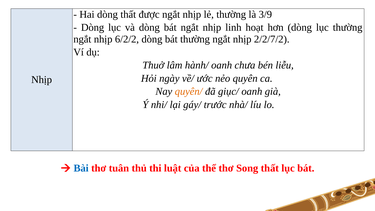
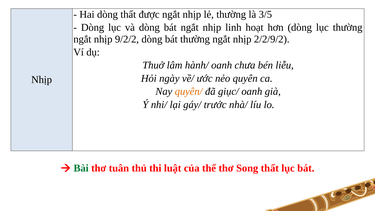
3/9: 3/9 -> 3/5
6/2/2: 6/2/2 -> 9/2/2
2/2/7/2: 2/2/7/2 -> 2/2/9/2
Bài colour: blue -> green
